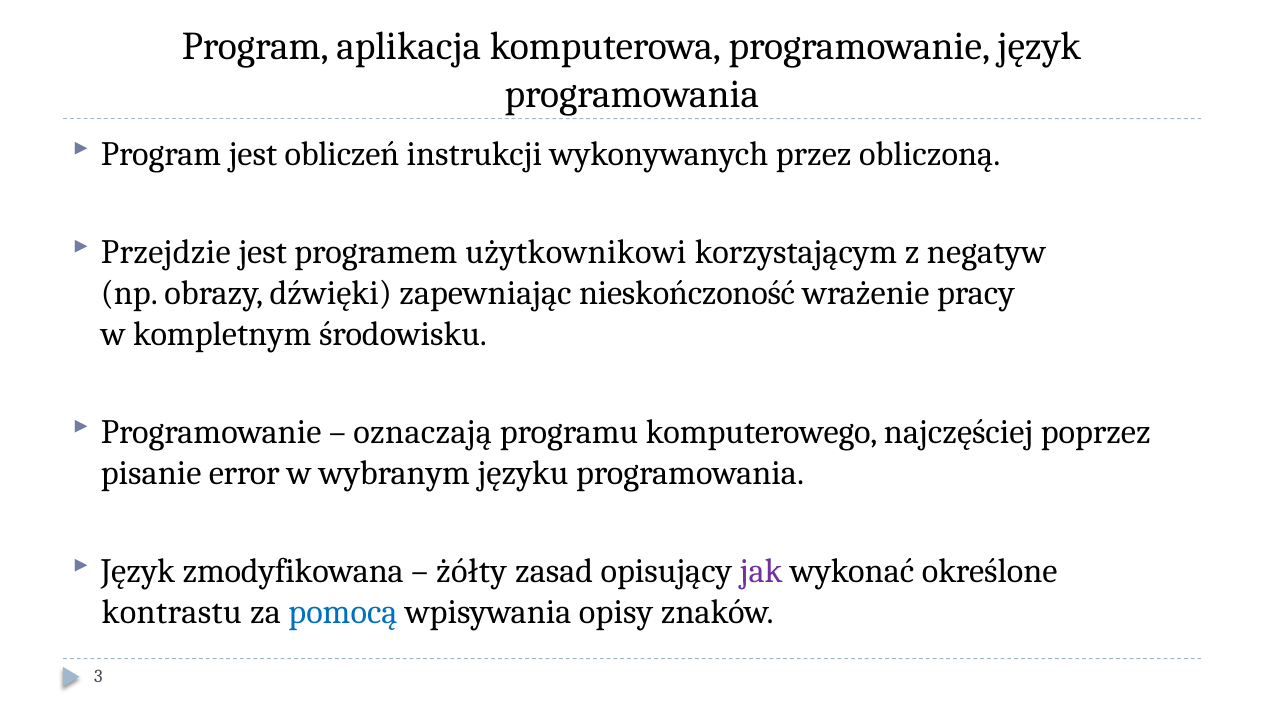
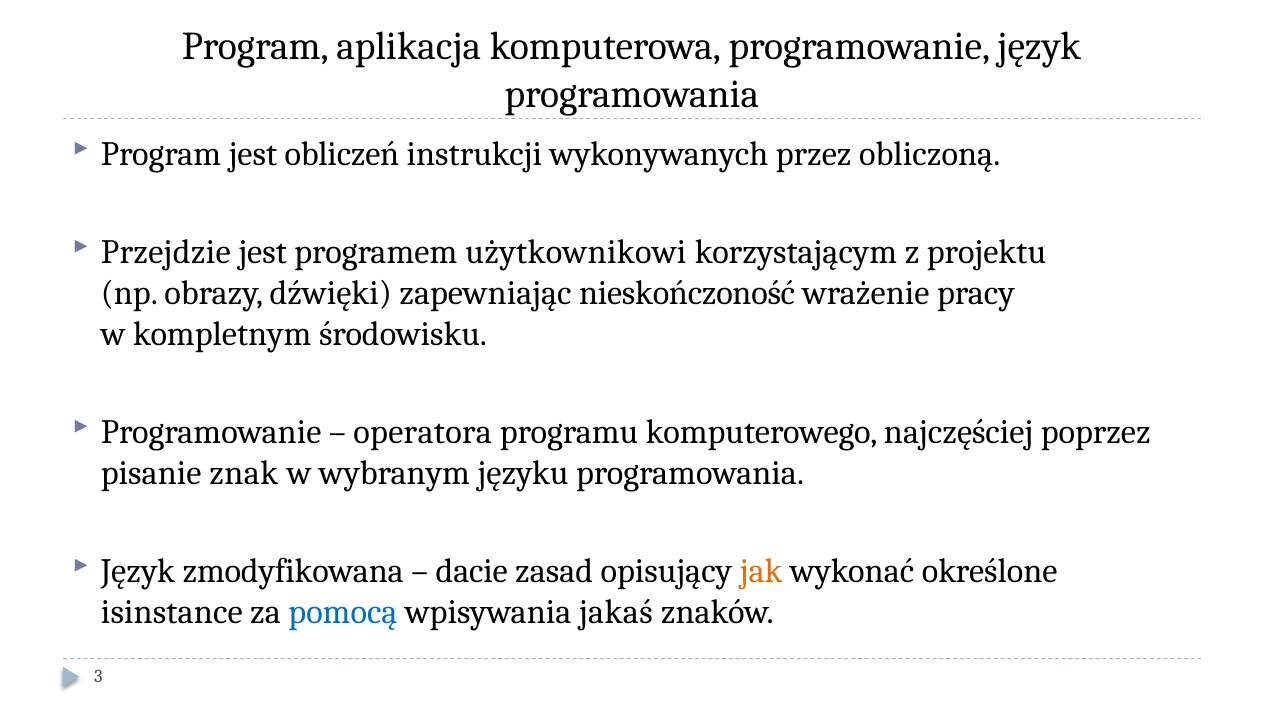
negatyw: negatyw -> projektu
oznaczają: oznaczają -> operatora
error: error -> znak
żółty: żółty -> dacie
jak colour: purple -> orange
kontrastu: kontrastu -> isinstance
opisy: opisy -> jakaś
